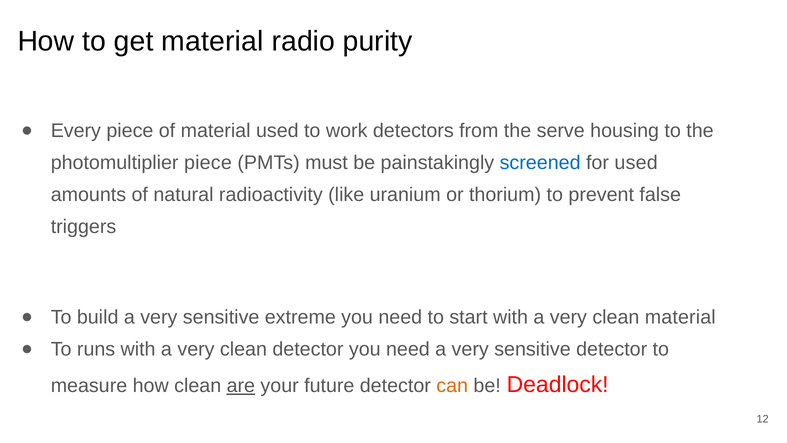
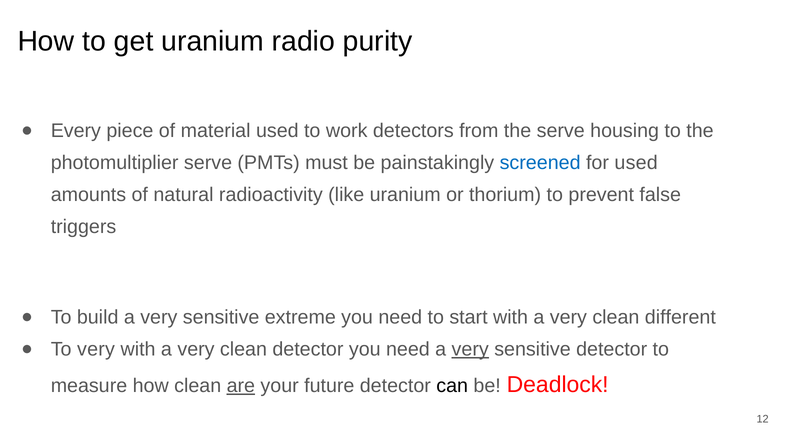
get material: material -> uranium
photomultiplier piece: piece -> serve
clean material: material -> different
To runs: runs -> very
very at (470, 349) underline: none -> present
can colour: orange -> black
